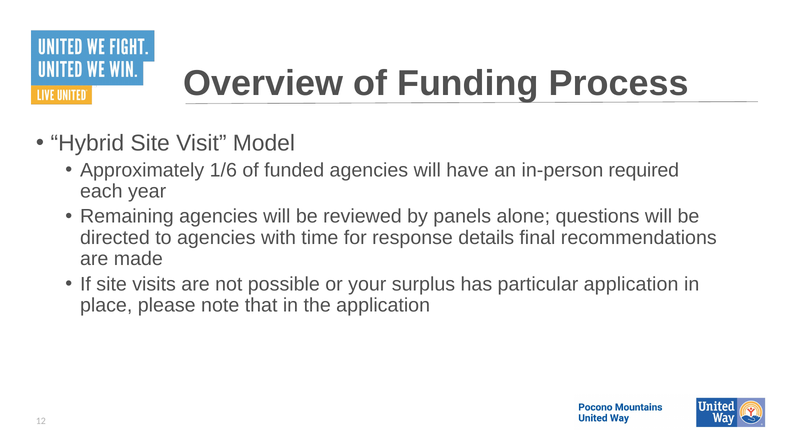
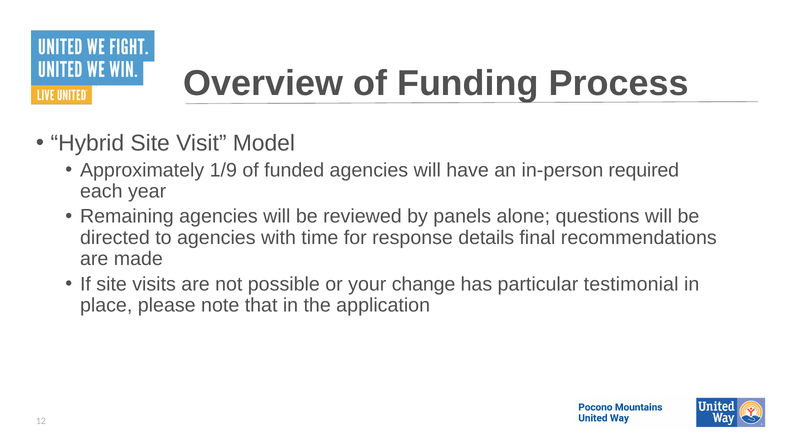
1/6: 1/6 -> 1/9
surplus: surplus -> change
particular application: application -> testimonial
